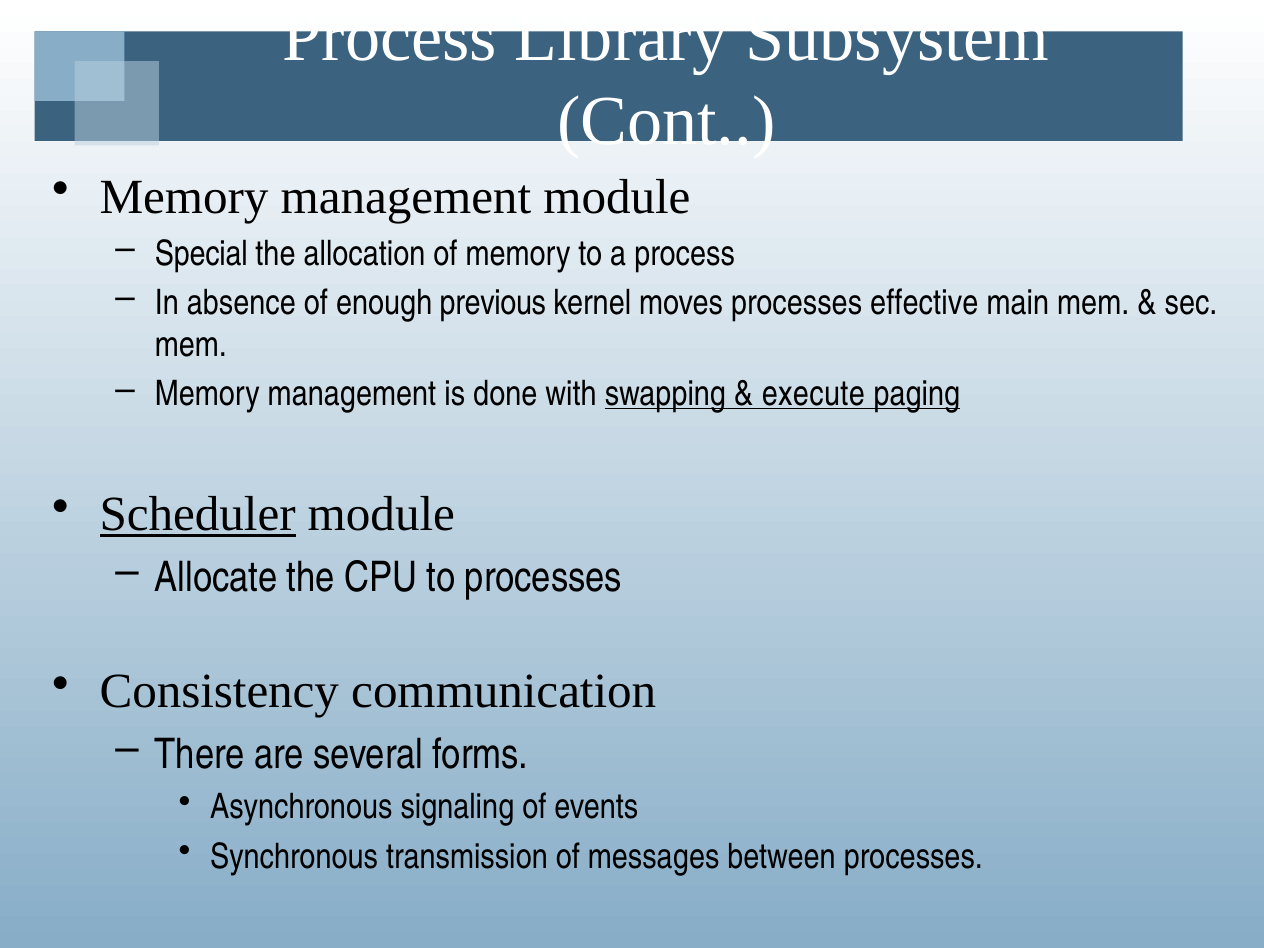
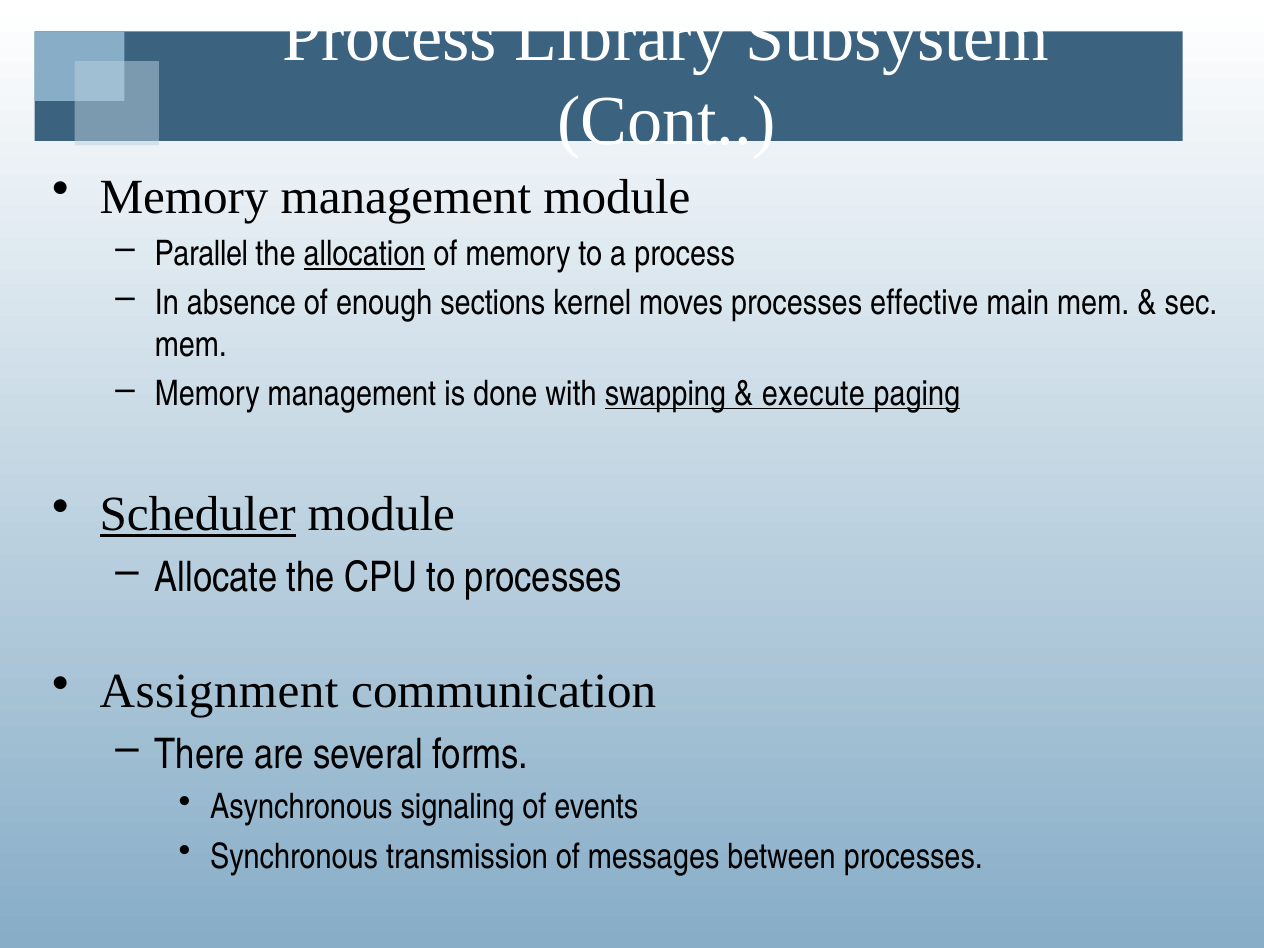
Special: Special -> Parallel
allocation underline: none -> present
previous: previous -> sections
Consistency: Consistency -> Assignment
